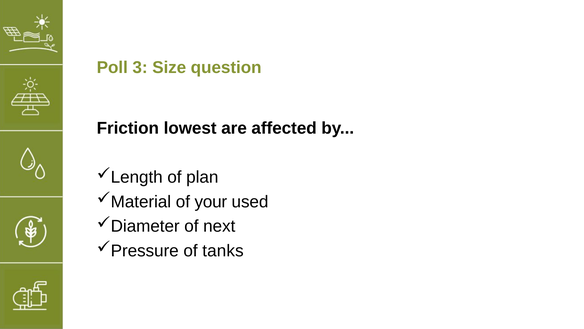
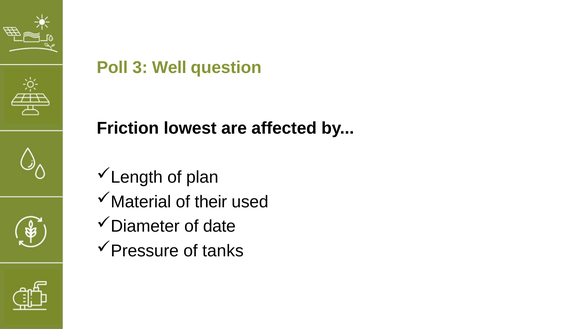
Size: Size -> Well
your: your -> their
next: next -> date
